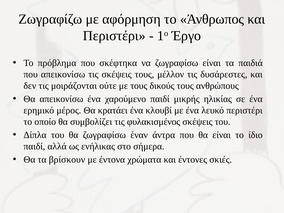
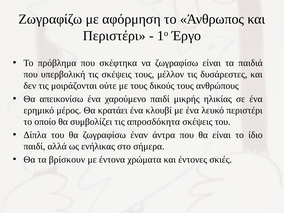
που απεικονίσω: απεικονίσω -> υπερβολική
φυλακισμένος: φυλακισμένος -> απροσδόκητα
